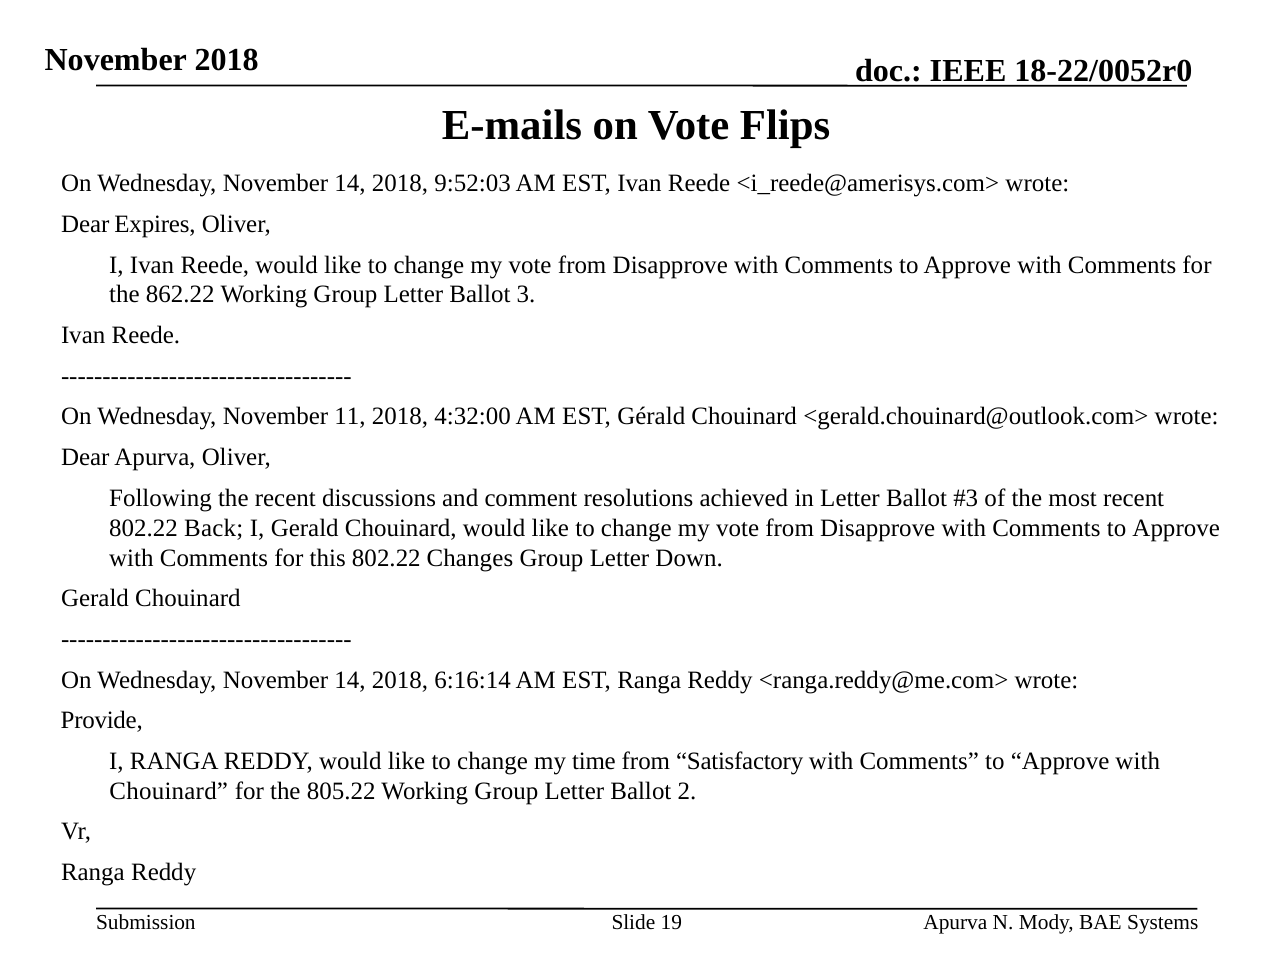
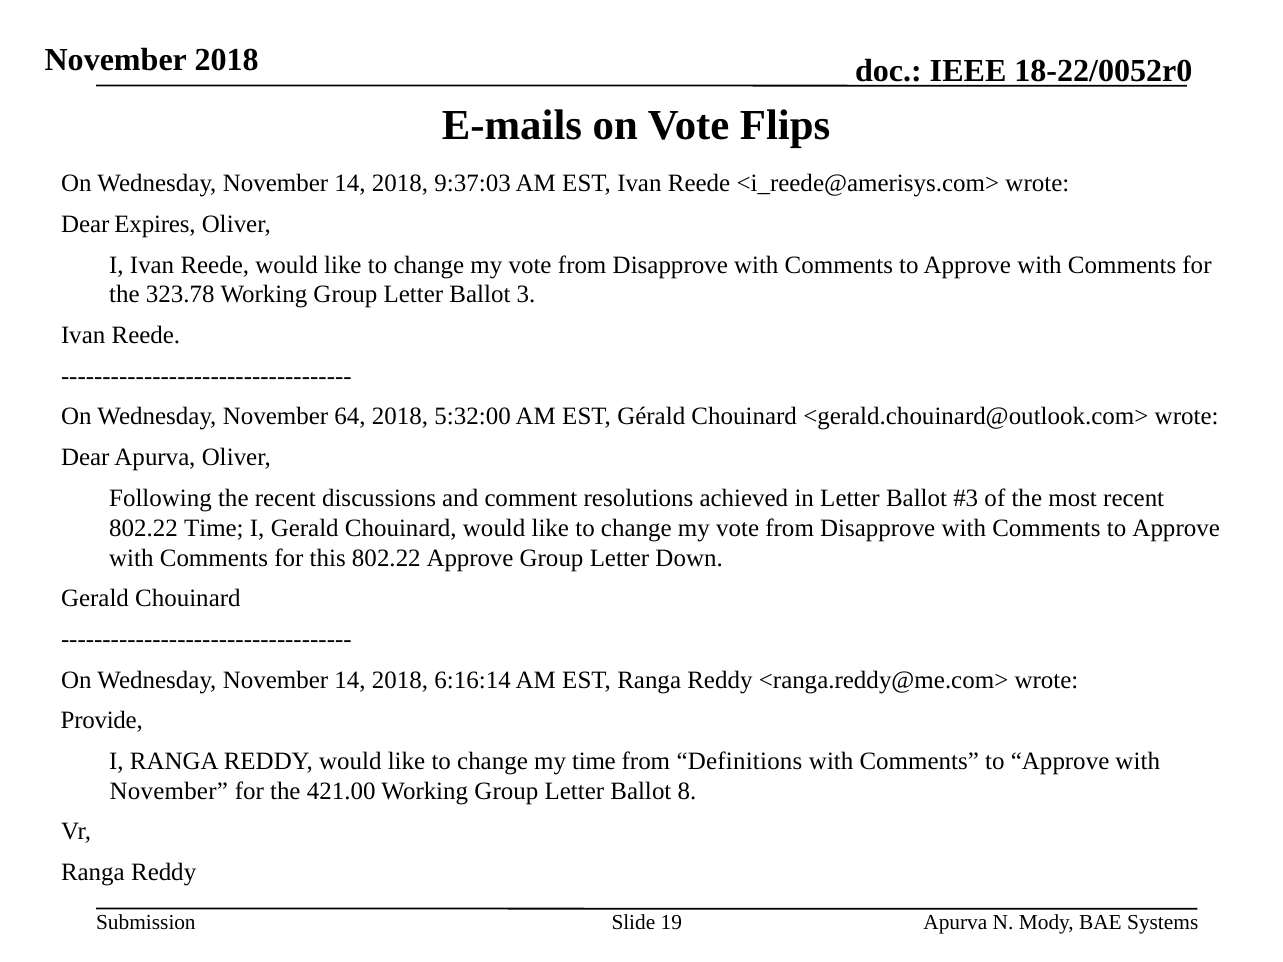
9:52:03: 9:52:03 -> 9:37:03
862.22: 862.22 -> 323.78
11: 11 -> 64
4:32:00: 4:32:00 -> 5:32:00
802.22 Back: Back -> Time
802.22 Changes: Changes -> Approve
Satisfactory: Satisfactory -> Definitions
Chouinard at (169, 791): Chouinard -> November
805.22: 805.22 -> 421.00
2: 2 -> 8
